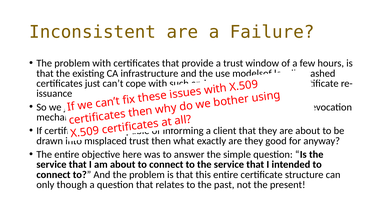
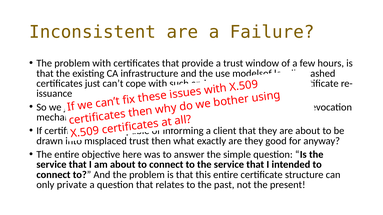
though: though -> private
